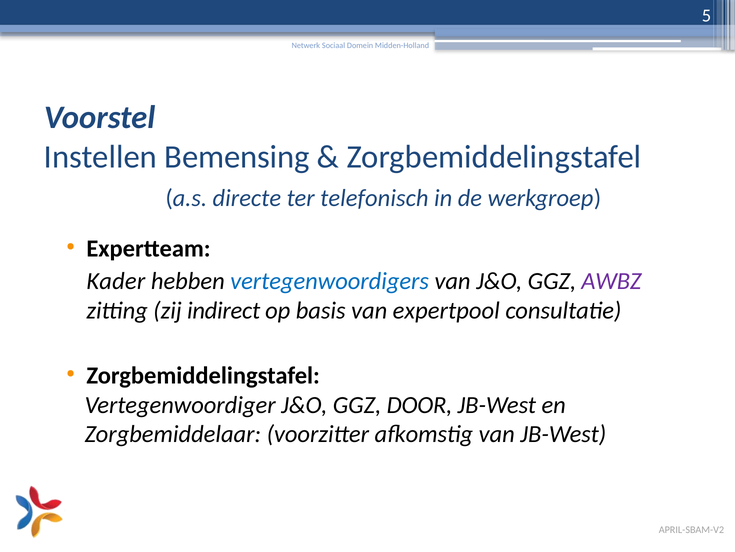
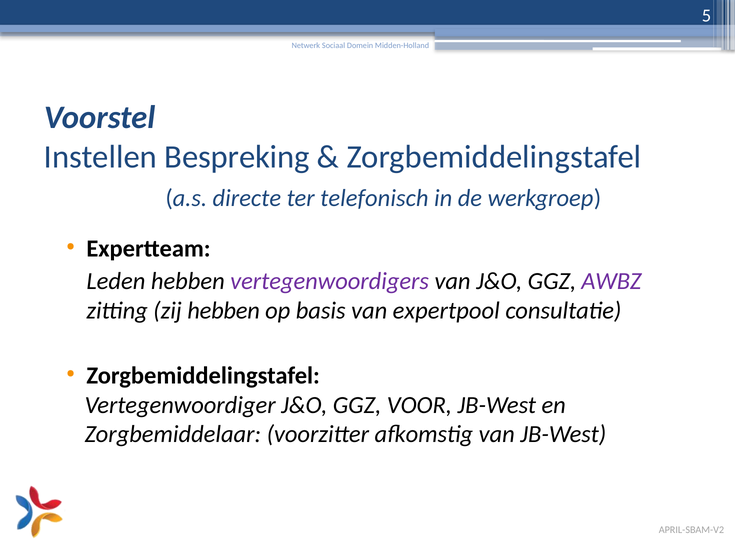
Bemensing: Bemensing -> Bespreking
Kader: Kader -> Leden
vertegenwoordigers colour: blue -> purple
zij indirect: indirect -> hebben
DOOR: DOOR -> VOOR
